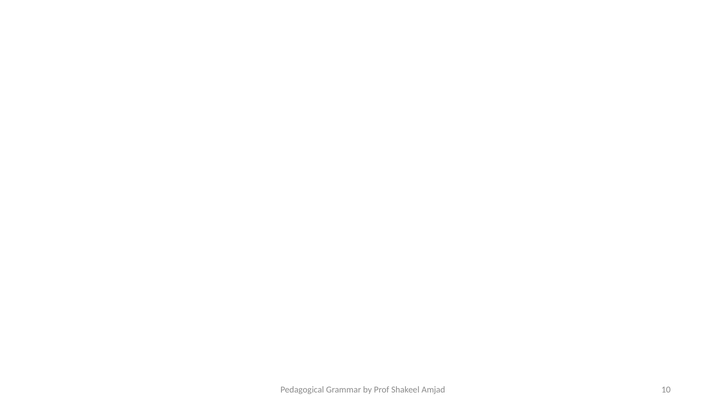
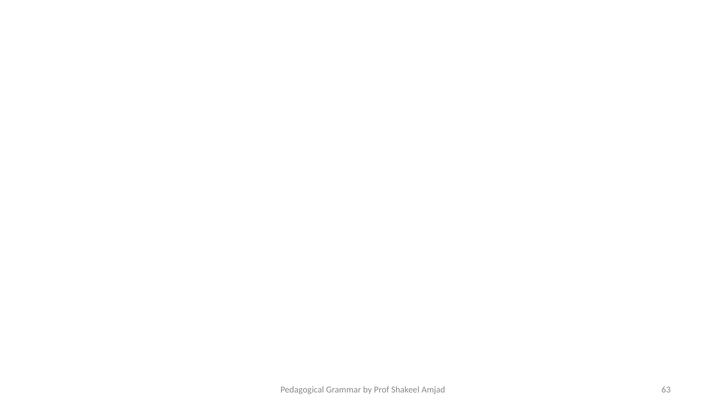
10: 10 -> 63
